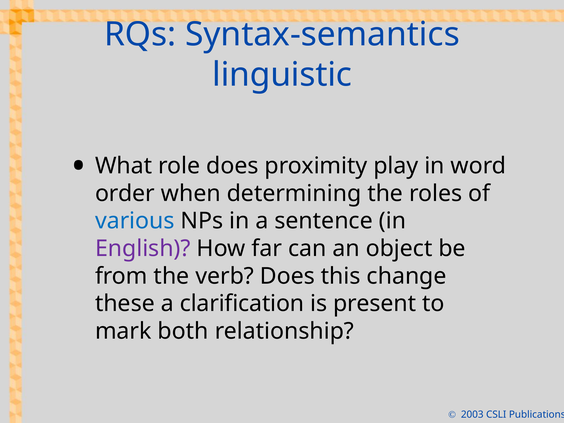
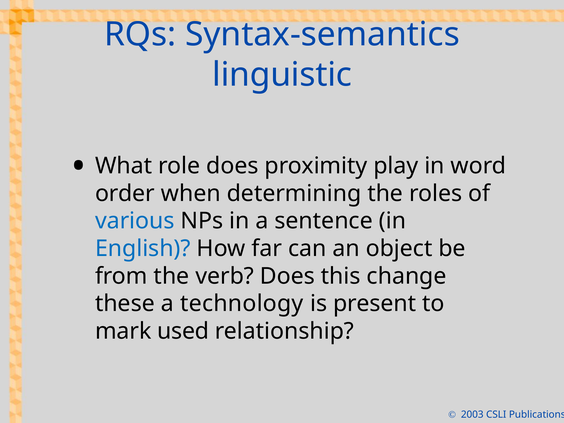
English colour: purple -> blue
clarification: clarification -> technology
both: both -> used
